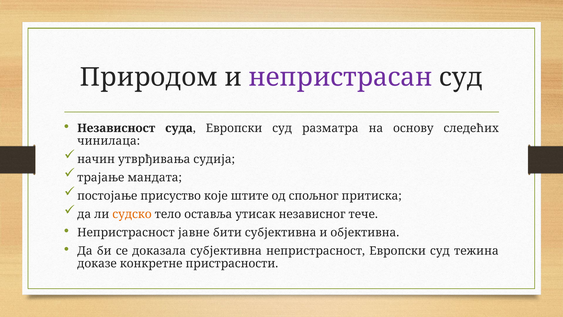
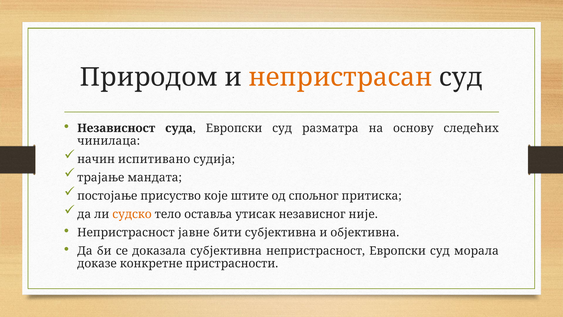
непристрасан colour: purple -> orange
утврђивања: утврђивања -> испитивано
тече: тече -> није
тежина: тежина -> морала
